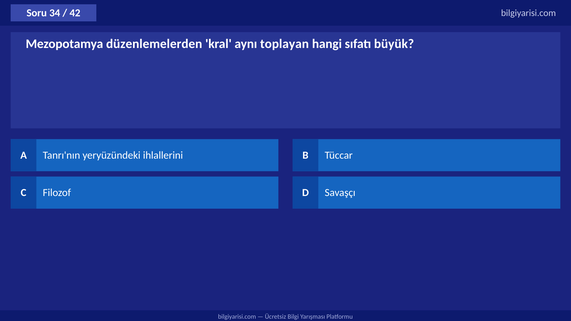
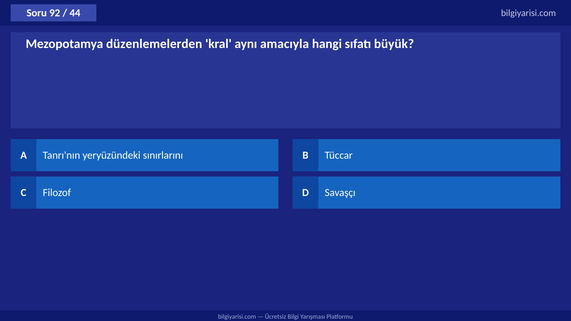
34: 34 -> 92
42: 42 -> 44
toplayan: toplayan -> amacıyla
ihlallerini: ihlallerini -> sınırlarını
